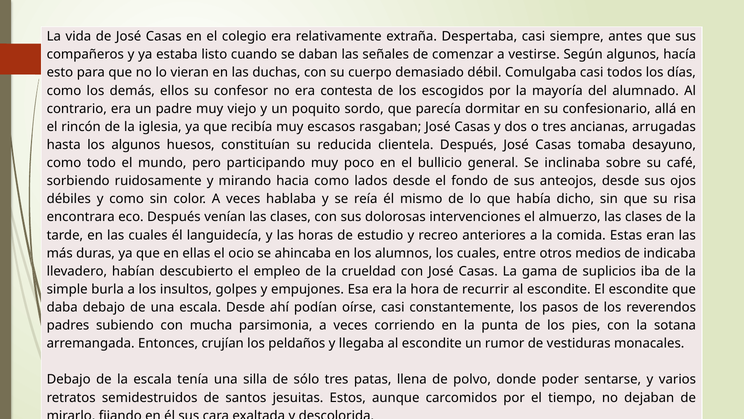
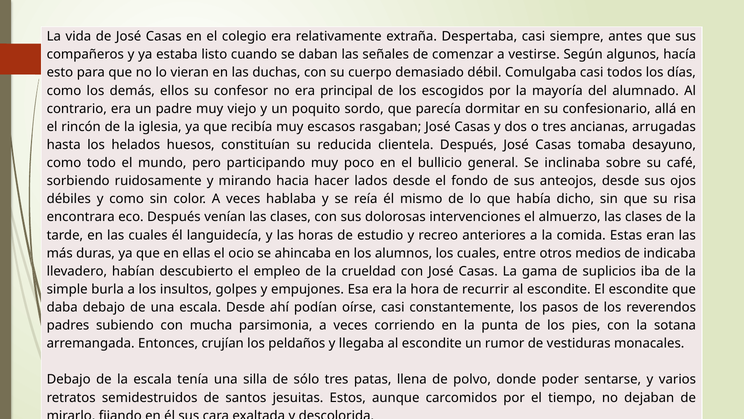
contesta: contesta -> principal
los algunos: algunos -> helados
hacia como: como -> hacer
